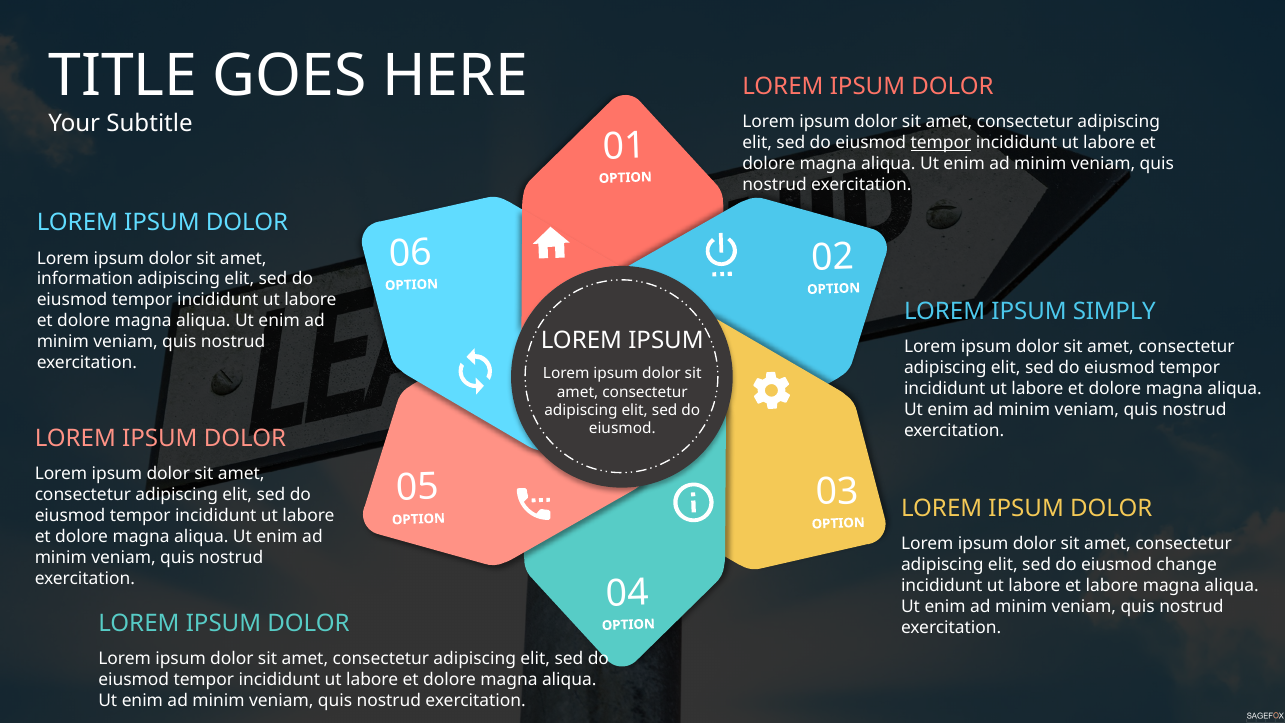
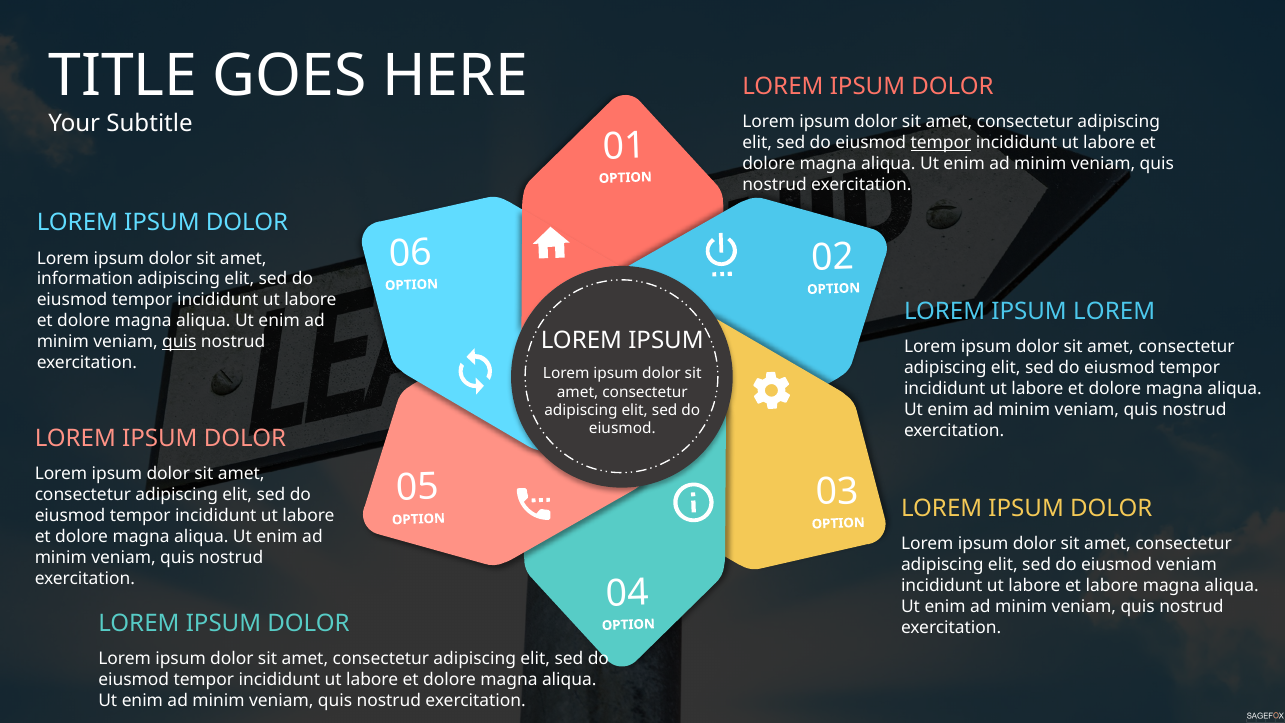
SIMPLY at (1114, 311): SIMPLY -> LOREM
quis at (179, 342) underline: none -> present
eiusmod change: change -> veniam
